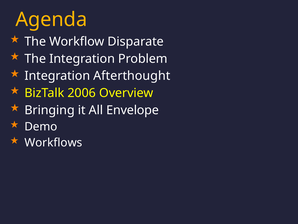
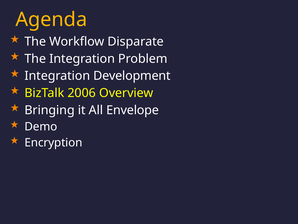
Afterthought: Afterthought -> Development
Workflows: Workflows -> Encryption
